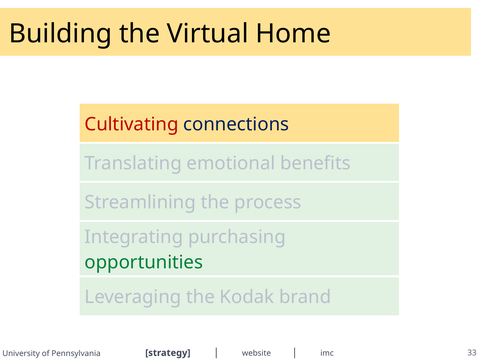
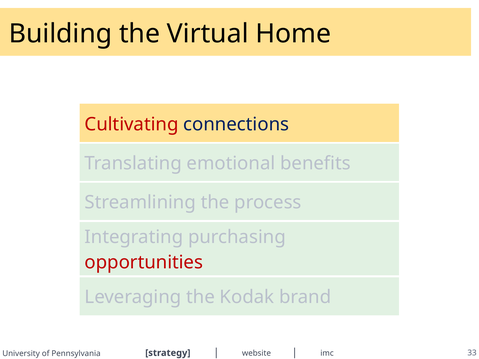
opportunities colour: green -> red
